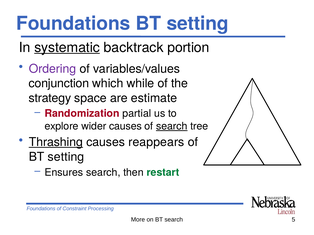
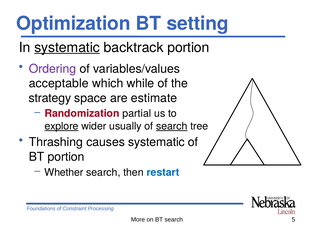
Foundations at (73, 24): Foundations -> Optimization
conjunction: conjunction -> acceptable
explore underline: none -> present
wider causes: causes -> usually
Thrashing underline: present -> none
causes reappears: reappears -> systematic
setting at (66, 157): setting -> portion
Ensures: Ensures -> Whether
restart colour: green -> blue
